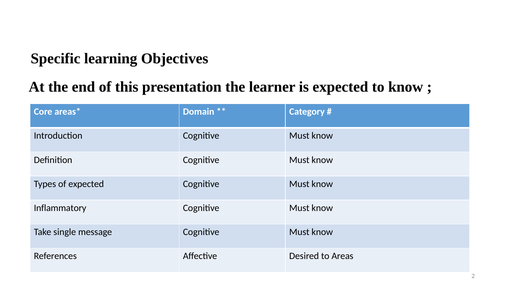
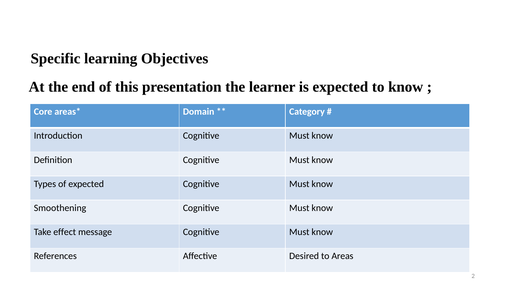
Inflammatory: Inflammatory -> Smoothening
single: single -> effect
